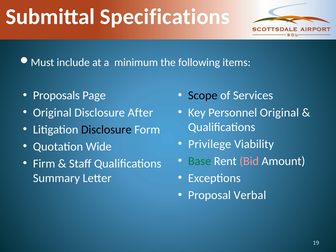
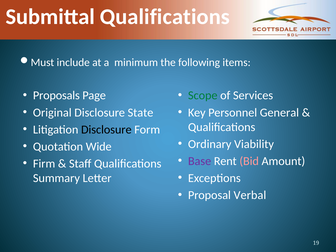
Submittal Specifications: Specifications -> Qualifications
Scope colour: black -> green
After: After -> State
Personnel Original: Original -> General
Privilege: Privilege -> Ordinary
Base colour: green -> purple
